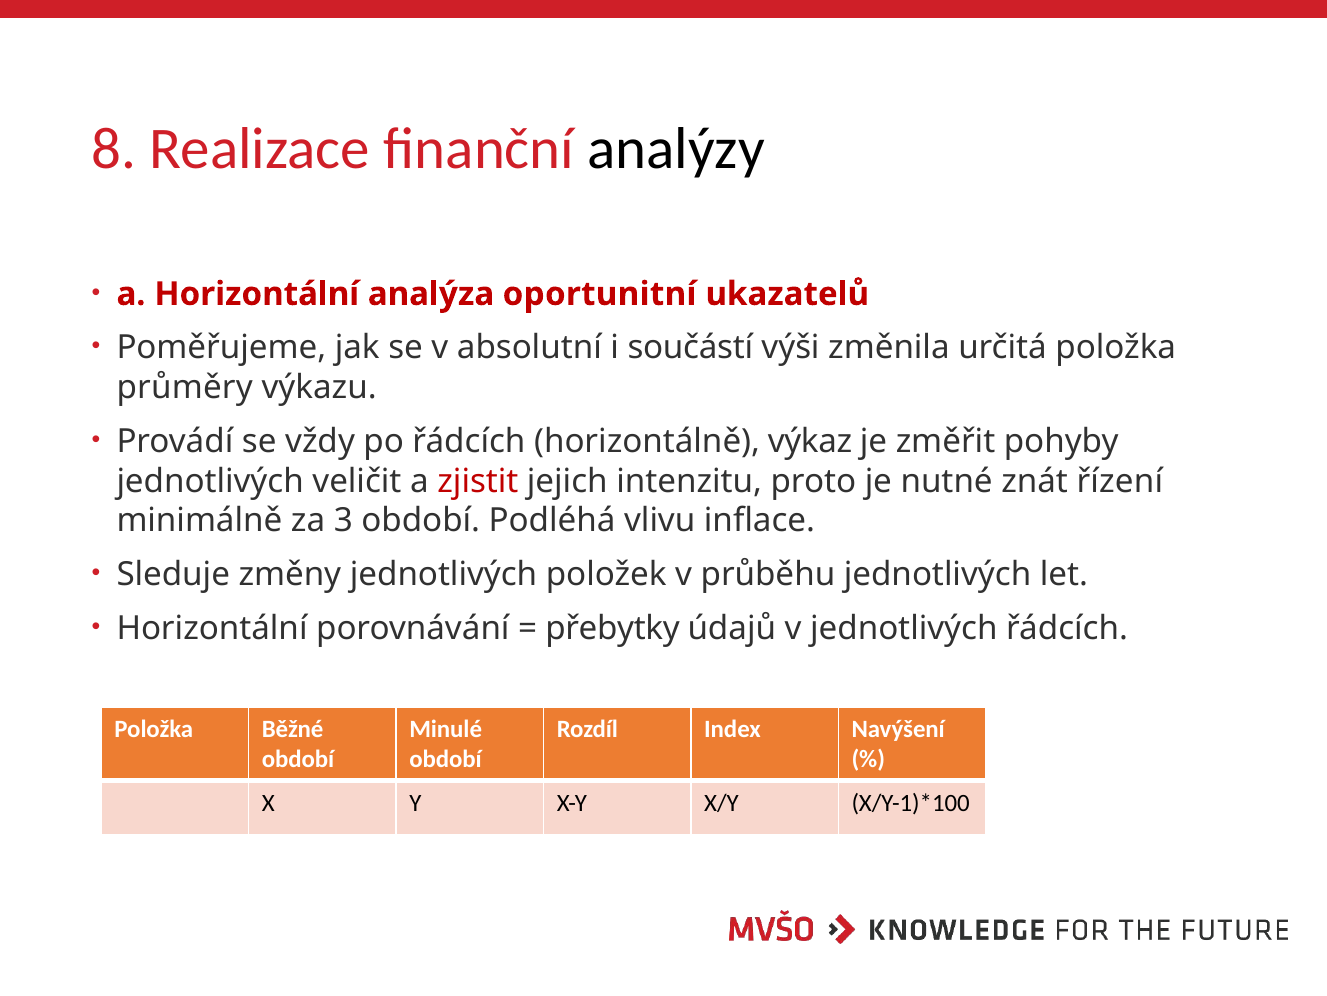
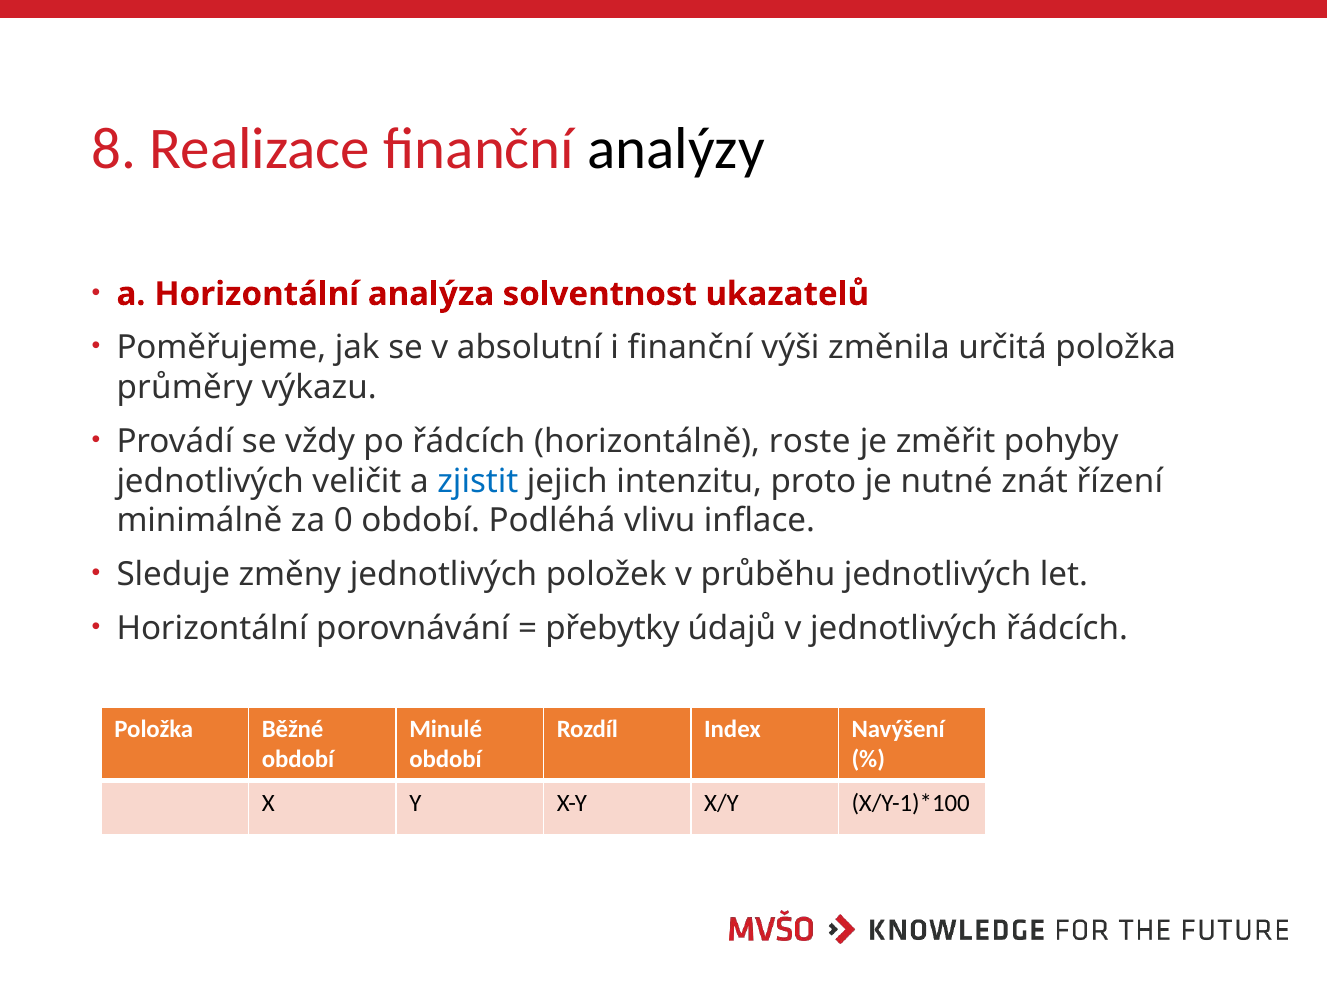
oportunitní: oportunitní -> solventnost
i součástí: součástí -> finanční
výkaz: výkaz -> roste
zjistit colour: red -> blue
3: 3 -> 0
